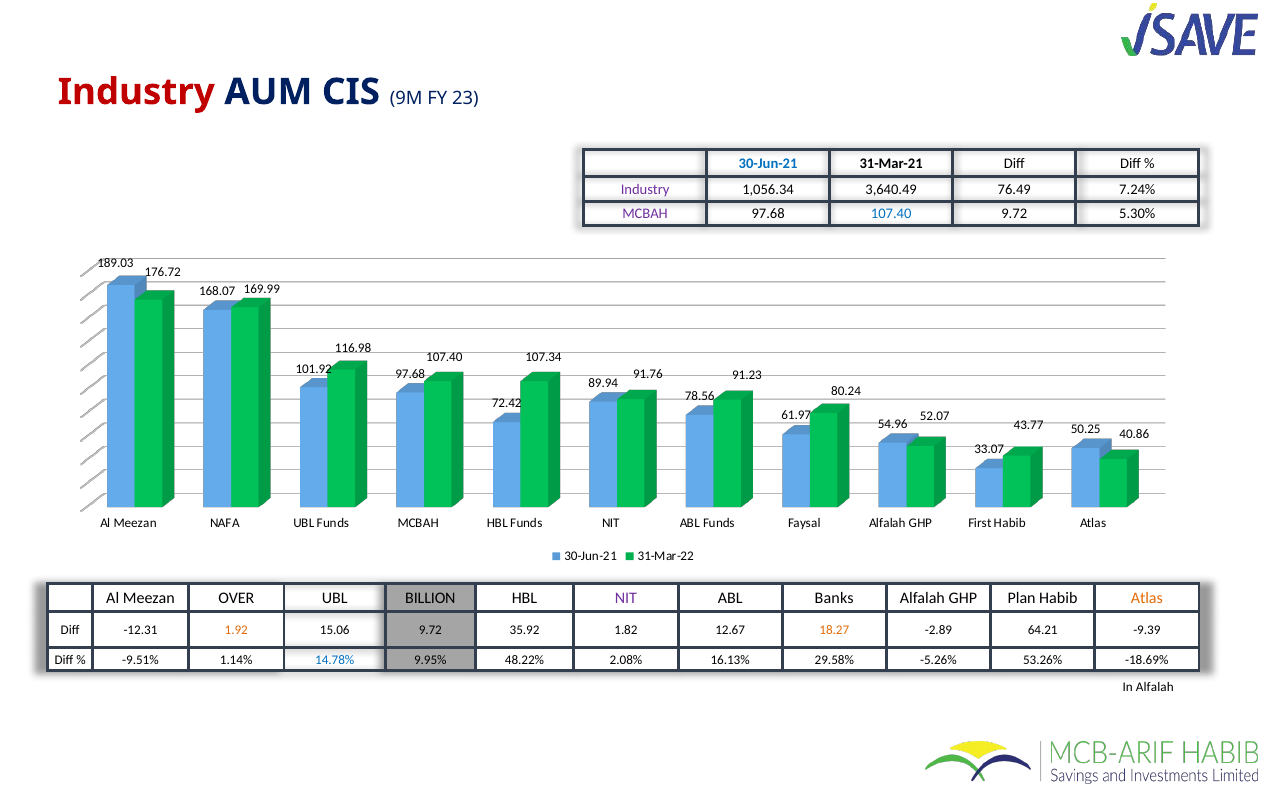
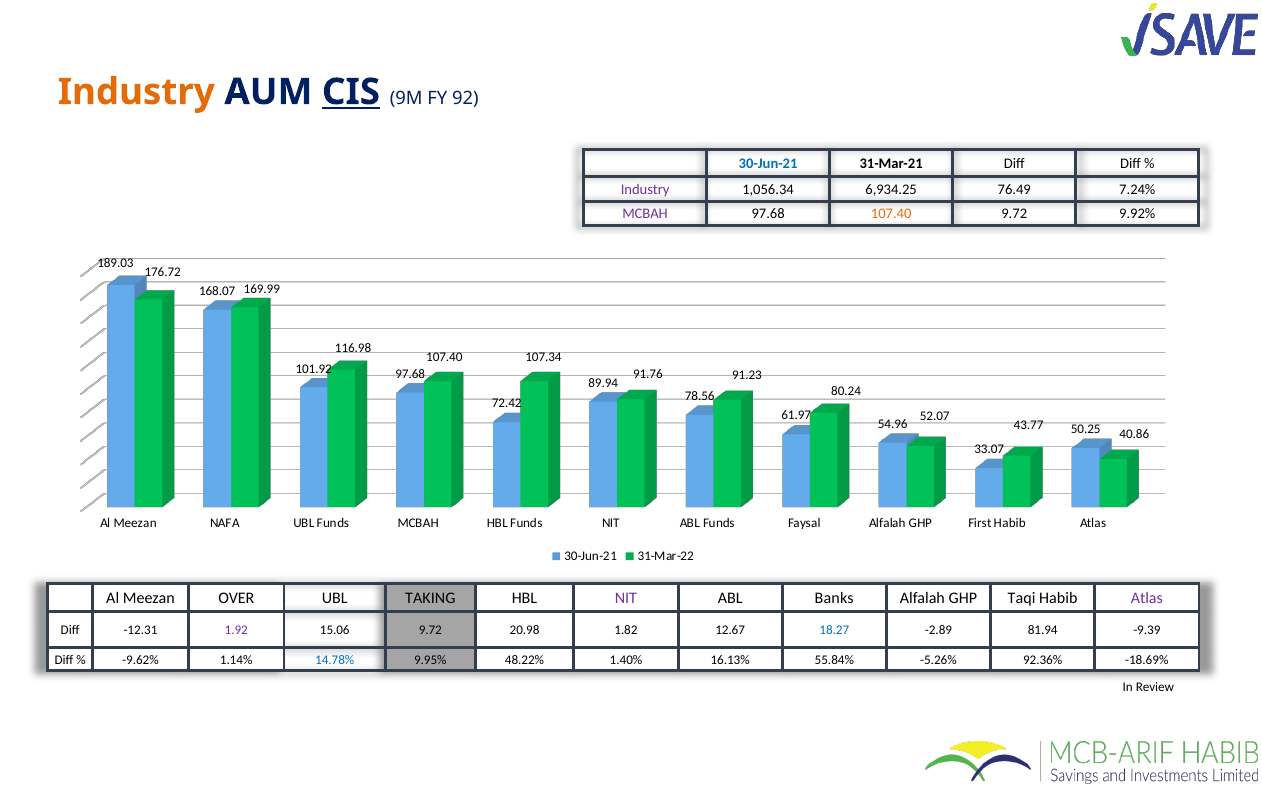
Industry at (136, 92) colour: red -> orange
CIS underline: none -> present
23: 23 -> 92
3,640.49: 3,640.49 -> 6,934.25
107.40 at (891, 214) colour: blue -> orange
5.30%: 5.30% -> 9.92%
BILLION: BILLION -> TAKING
Plan: Plan -> Taqi
Atlas at (1147, 598) colour: orange -> purple
1.92 colour: orange -> purple
35.92: 35.92 -> 20.98
18.27 colour: orange -> blue
64.21: 64.21 -> 81.94
-9.51%: -9.51% -> -9.62%
2.08%: 2.08% -> 1.40%
29.58%: 29.58% -> 55.84%
53.26%: 53.26% -> 92.36%
In Alfalah: Alfalah -> Review
